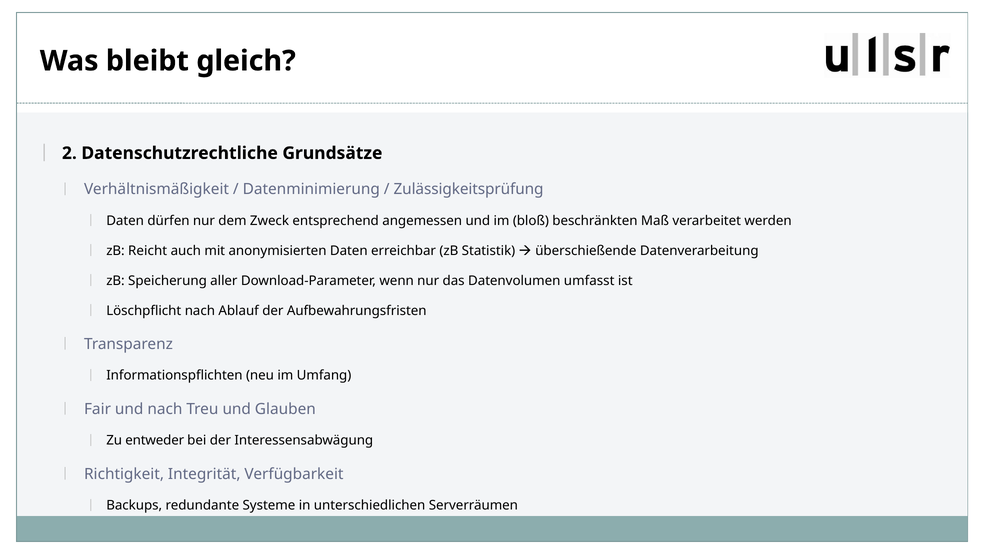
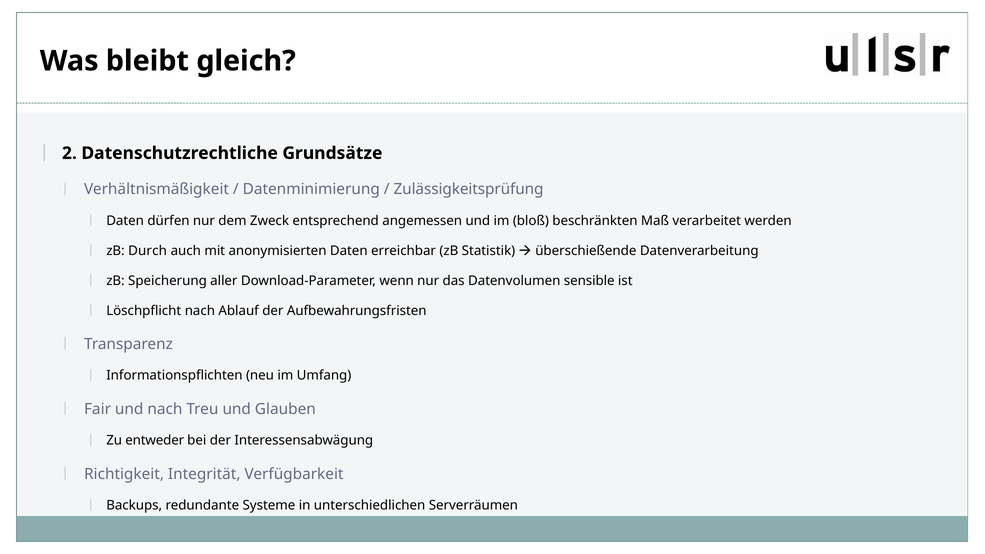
Reicht: Reicht -> Durch
umfasst: umfasst -> sensible
